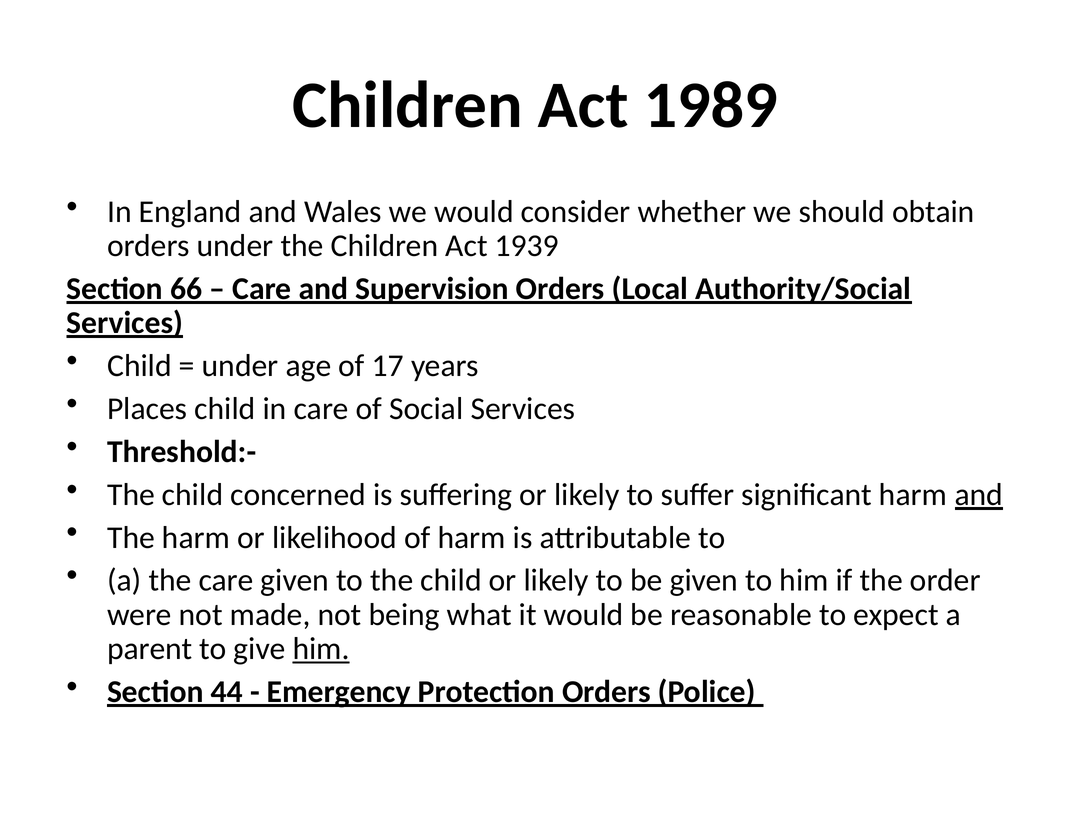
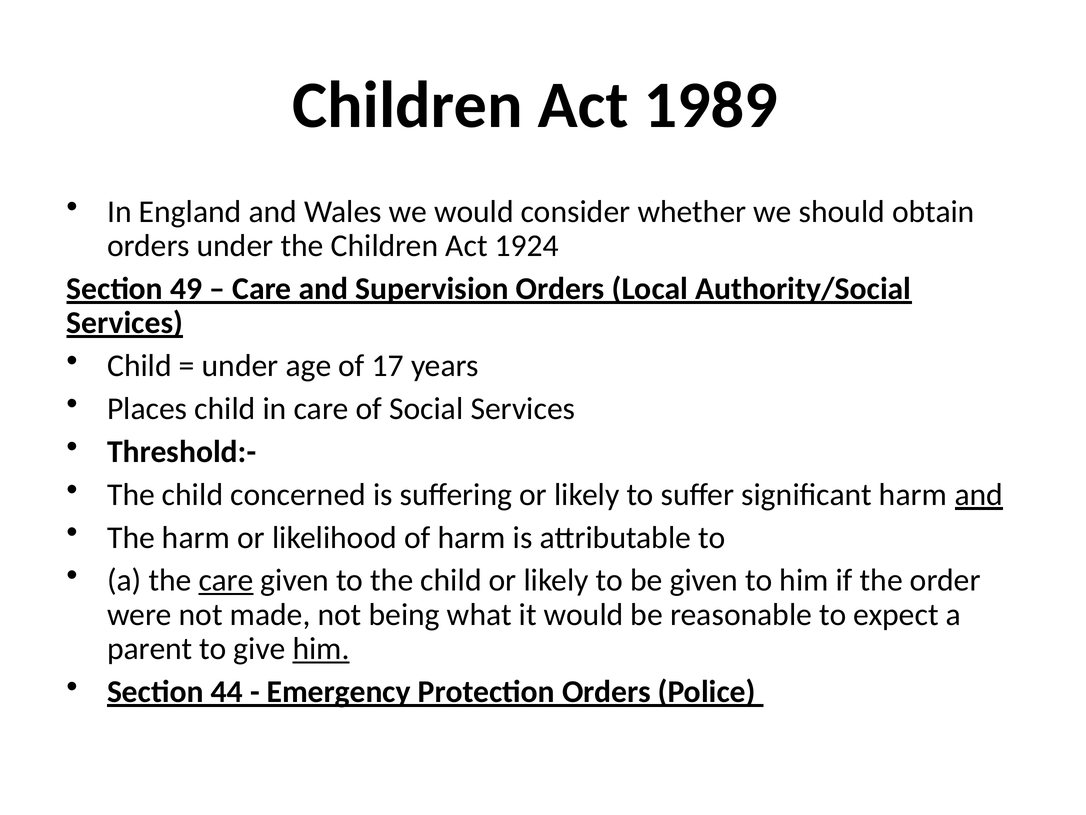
1939: 1939 -> 1924
66: 66 -> 49
care at (226, 580) underline: none -> present
